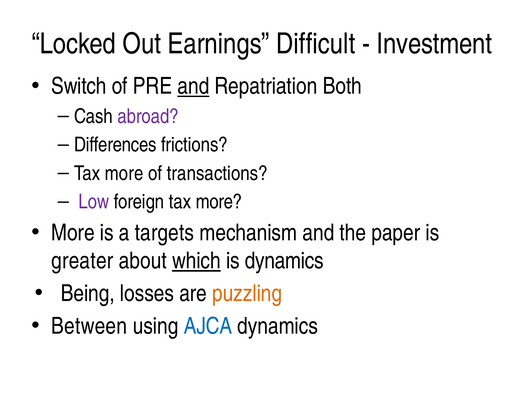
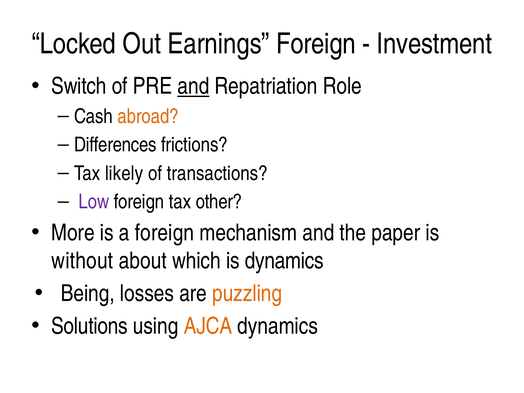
Earnings Difficult: Difficult -> Foreign
Both: Both -> Role
abroad colour: purple -> orange
more at (124, 173): more -> likely
foreign tax more: more -> other
a targets: targets -> foreign
greater: greater -> without
which underline: present -> none
Between: Between -> Solutions
AJCA colour: blue -> orange
